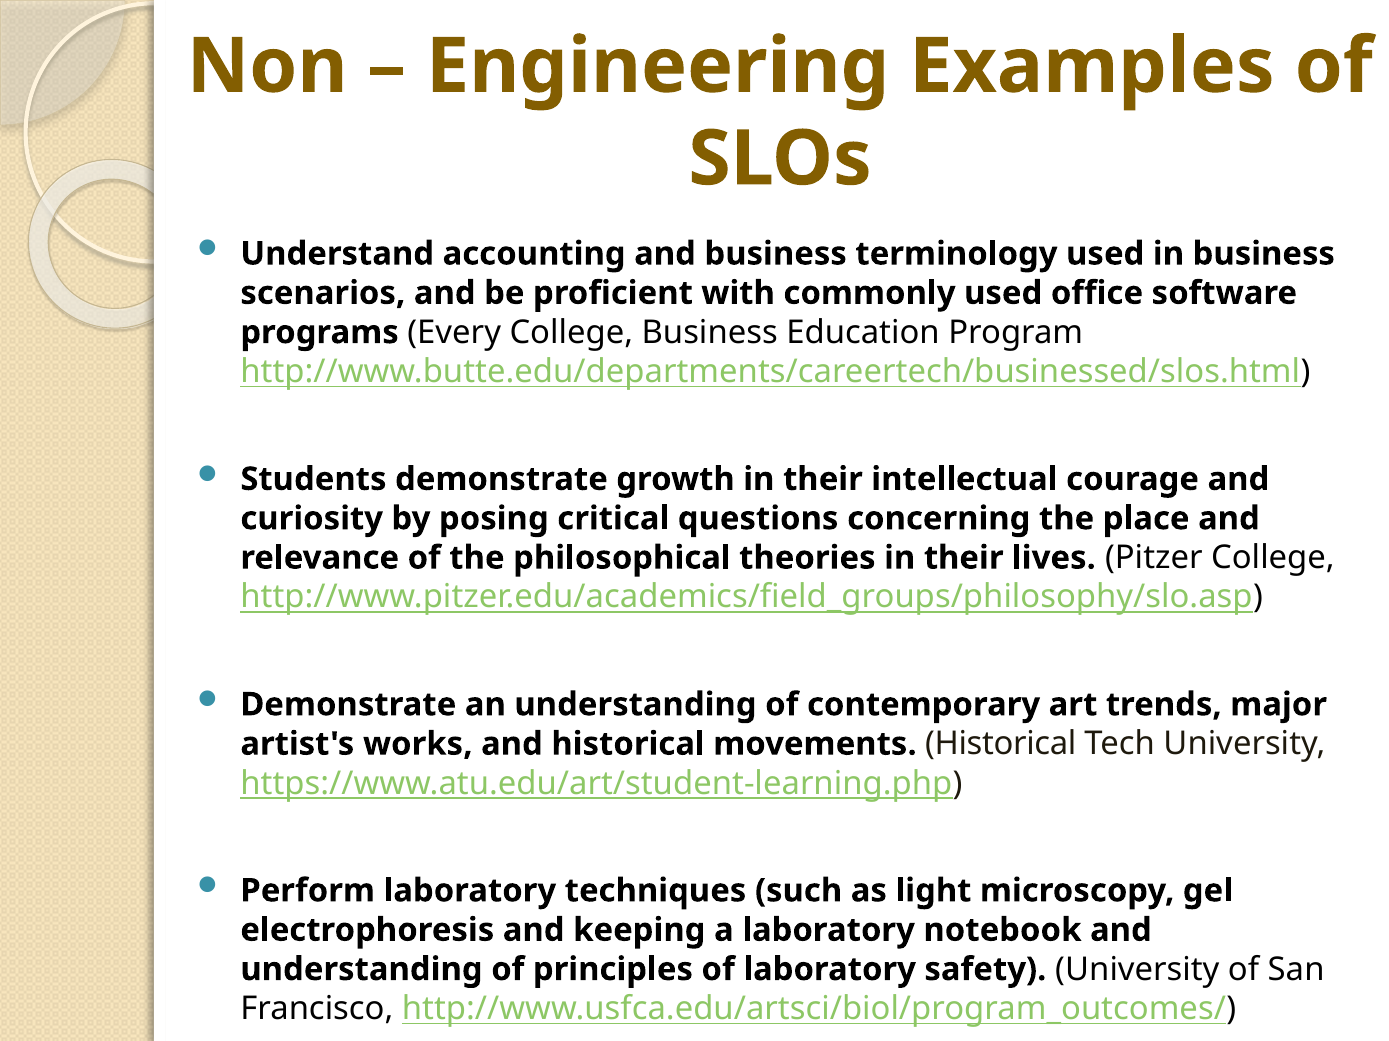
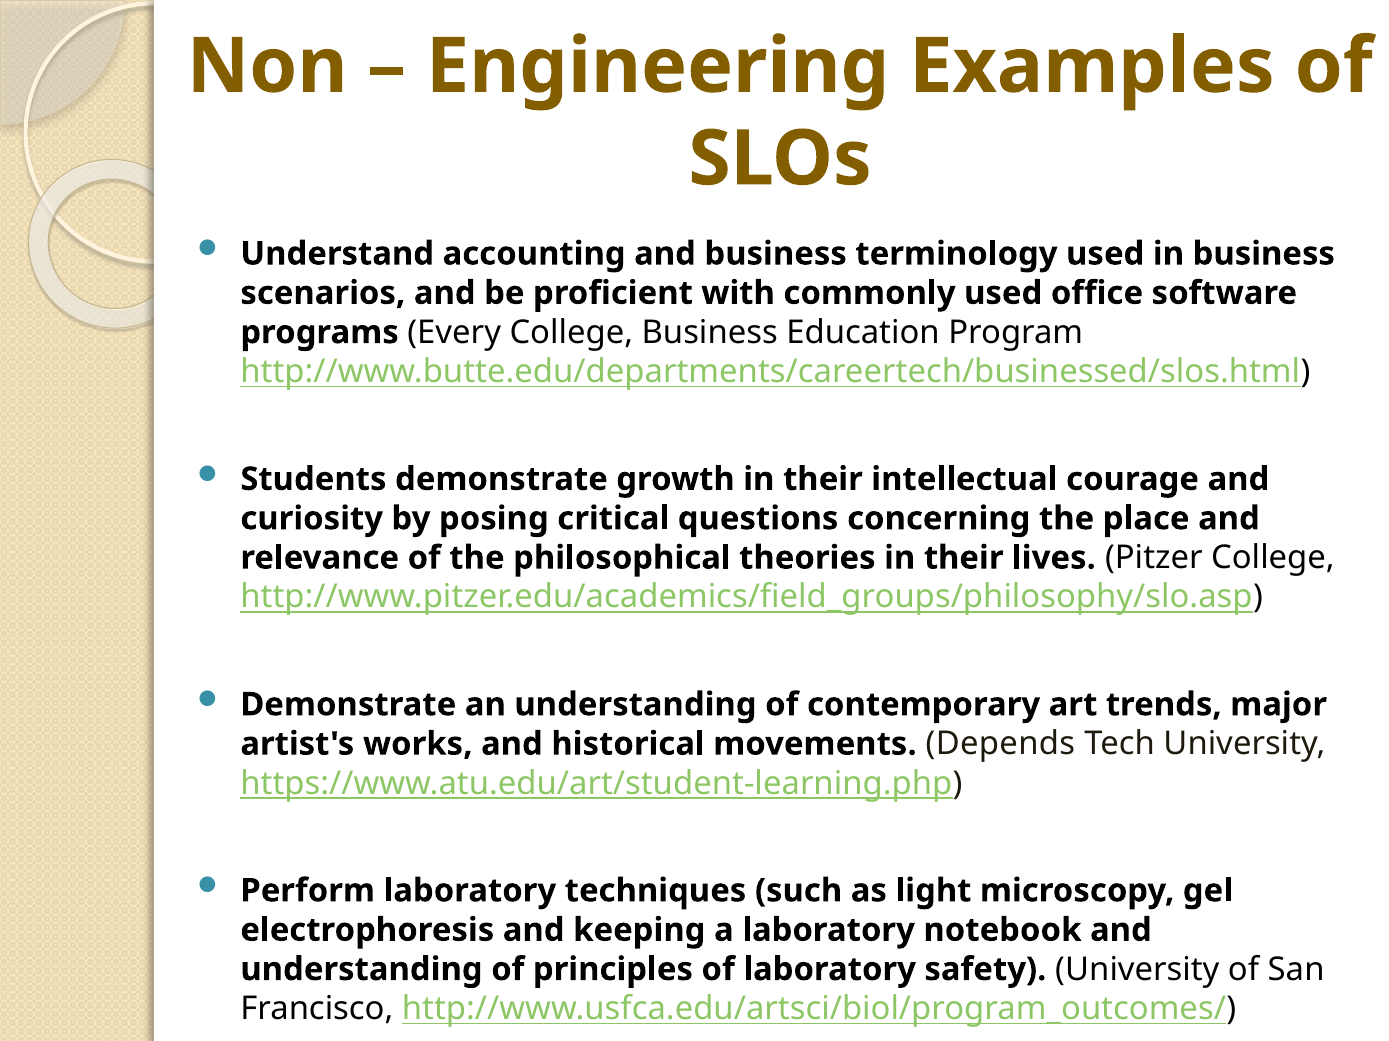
movements Historical: Historical -> Depends
